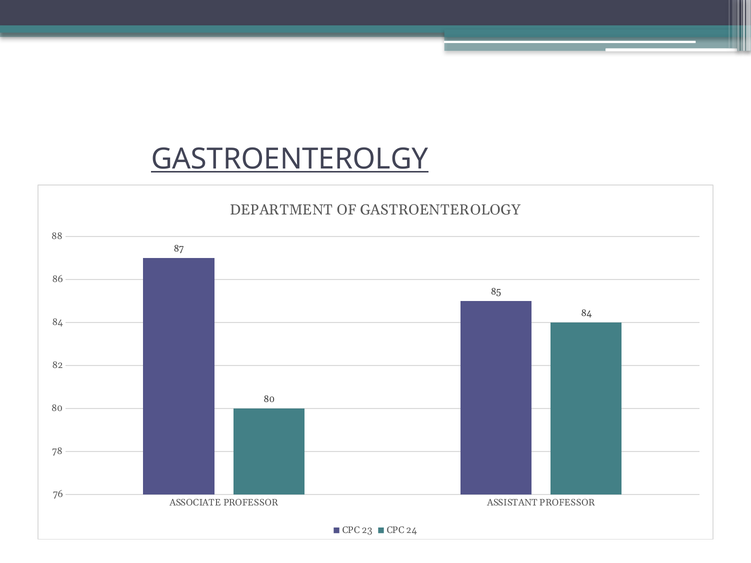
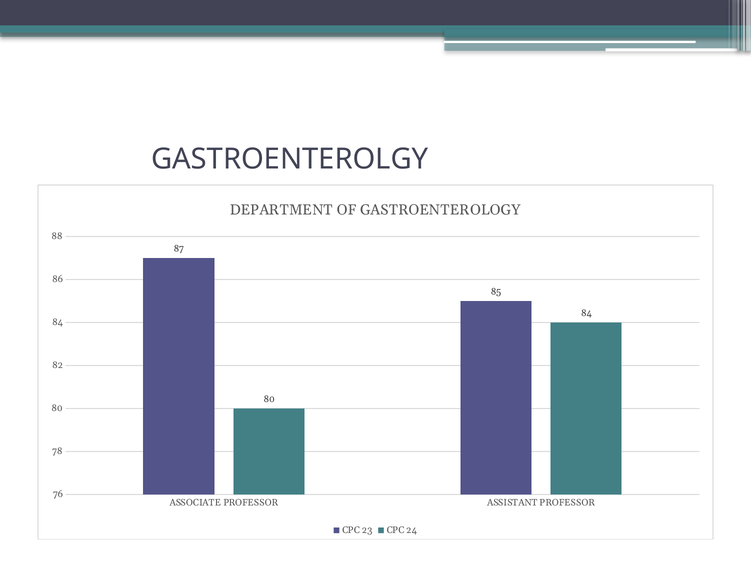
GASTROENTEROLGY underline: present -> none
